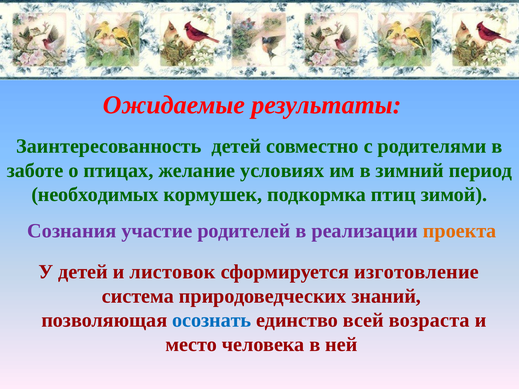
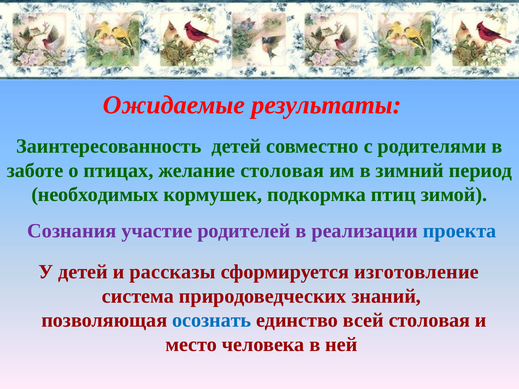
желание условиях: условиях -> столовая
проекта colour: orange -> blue
листовок: листовок -> рассказы
всей возраста: возраста -> столовая
